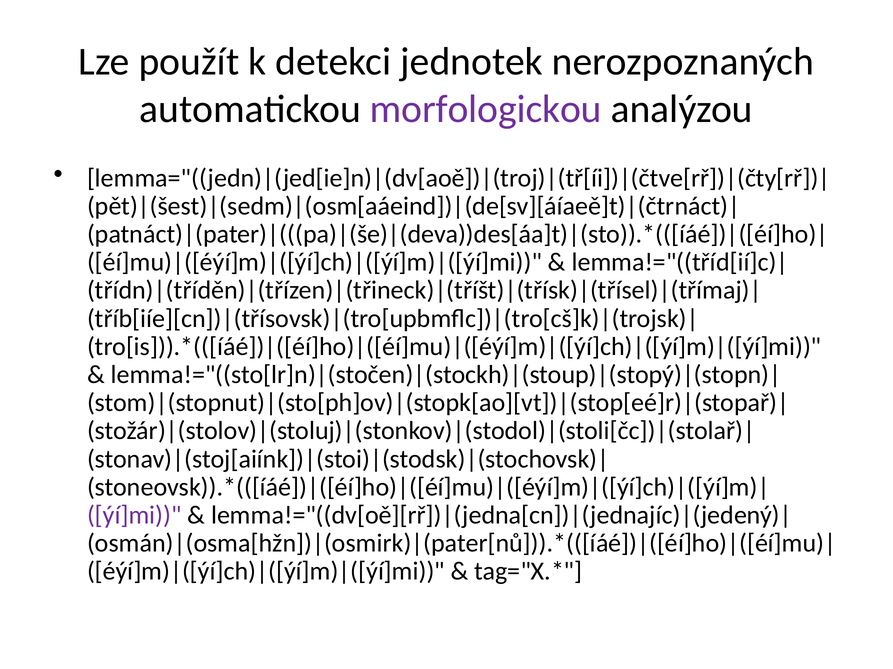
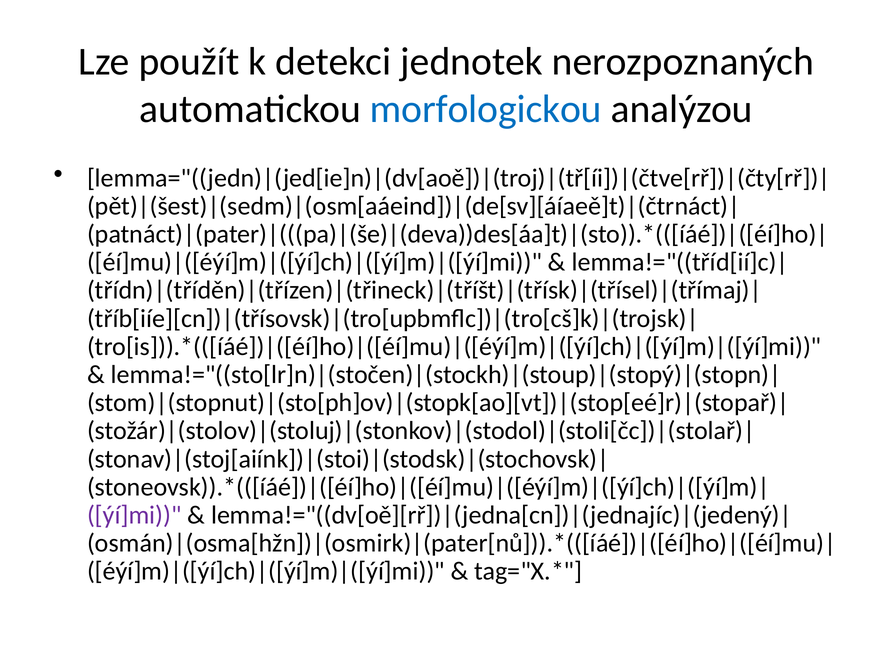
morfologickou colour: purple -> blue
